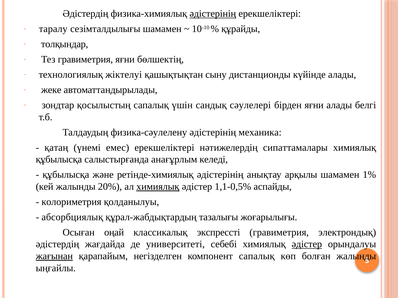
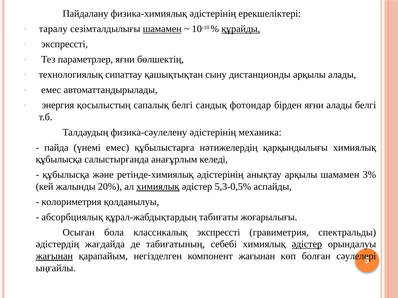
Әдістердің at (85, 14): Әдістердің -> Пайдалану
әдістерінің at (213, 14) underline: present -> none
шамамен at (162, 29) underline: none -> present
құрайды underline: none -> present
толқындар at (65, 44): толқындар -> экспрессті
Тез гравиметрия: гравиметрия -> параметрлер
жіктелуі: жіктелуі -> сипаттау
дистанционды күйінде: күйінде -> арқылы
жеке at (51, 90): жеке -> емес
зондтар: зондтар -> энергия
сапалық үшін: үшін -> белгі
сәулелері: сәулелері -> фотондар
қатаң: қатаң -> пайда
емес ерекшеліктері: ерекшеліктері -> құбылыстарға
сипаттамалары: сипаттамалары -> қарқындылығы
1%: 1% -> 3%
1,1-0,5%: 1,1-0,5% -> 5,3-0,5%
тазалығы: тазалығы -> табиғаты
оңай: оңай -> бола
электрондық: электрондық -> спектральды
университеті: университеті -> табиғатының
компонент сапалық: сапалық -> жағынан
болған жалынды: жалынды -> сәулелері
